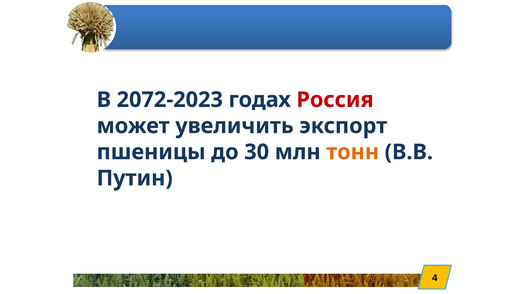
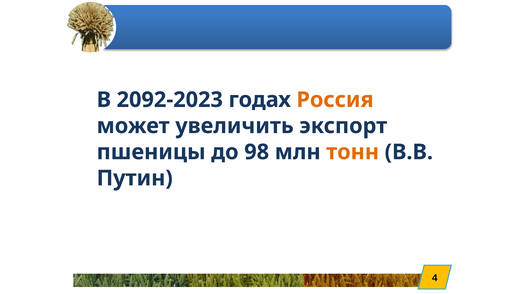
2072-2023: 2072-2023 -> 2092-2023
Россия colour: red -> orange
30: 30 -> 98
